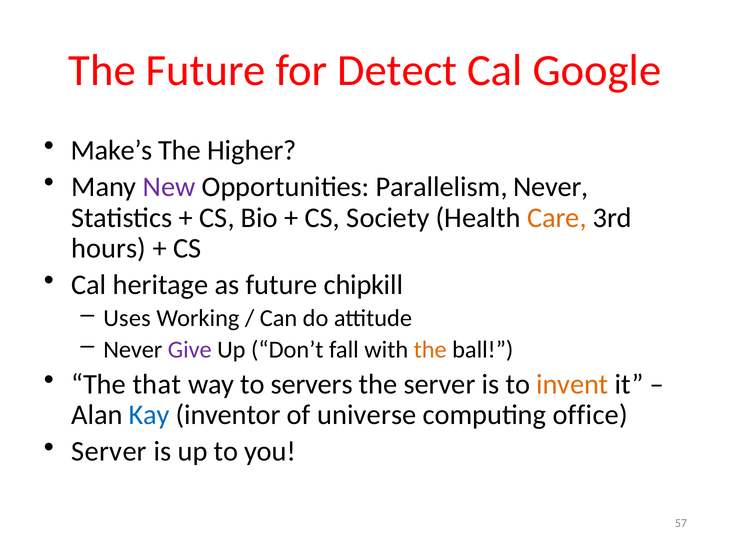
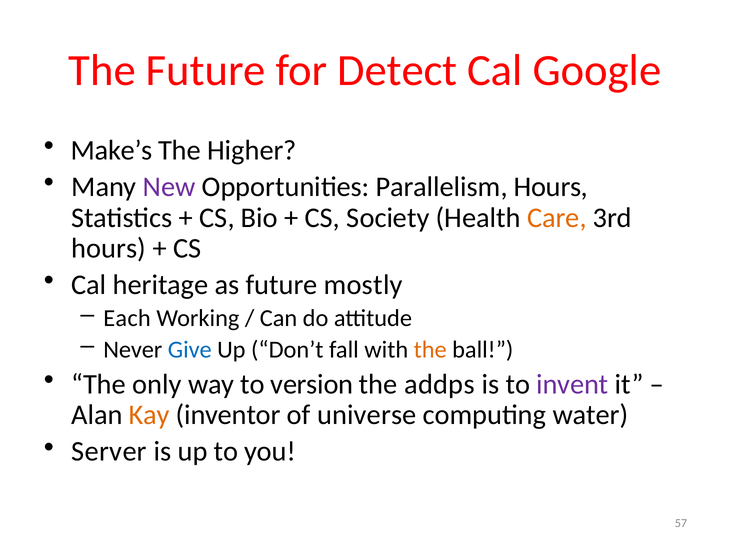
Parallelism Never: Never -> Hours
chipkill: chipkill -> mostly
Uses: Uses -> Each
Give colour: purple -> blue
that: that -> only
servers: servers -> version
the server: server -> addps
invent colour: orange -> purple
Kay colour: blue -> orange
office: office -> water
